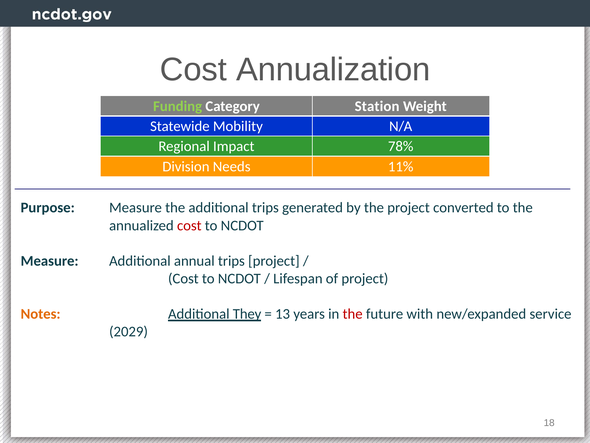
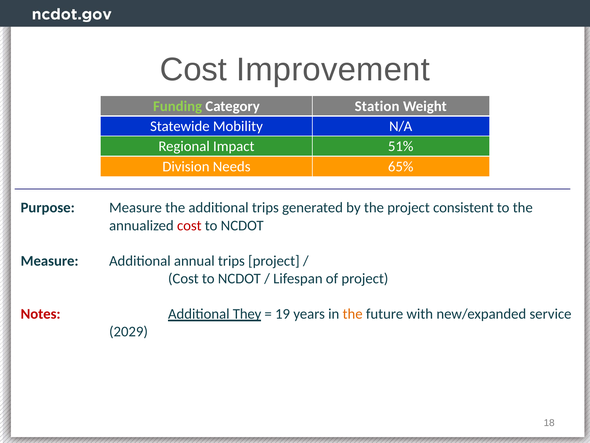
Annualization: Annualization -> Improvement
78%: 78% -> 51%
11%: 11% -> 65%
converted: converted -> consistent
Notes colour: orange -> red
13: 13 -> 19
the at (353, 314) colour: red -> orange
